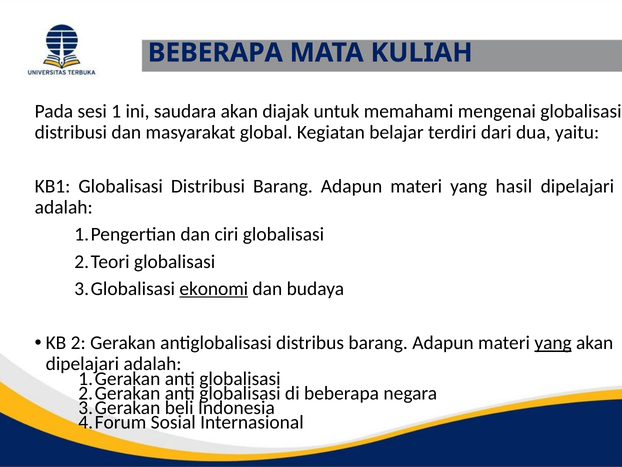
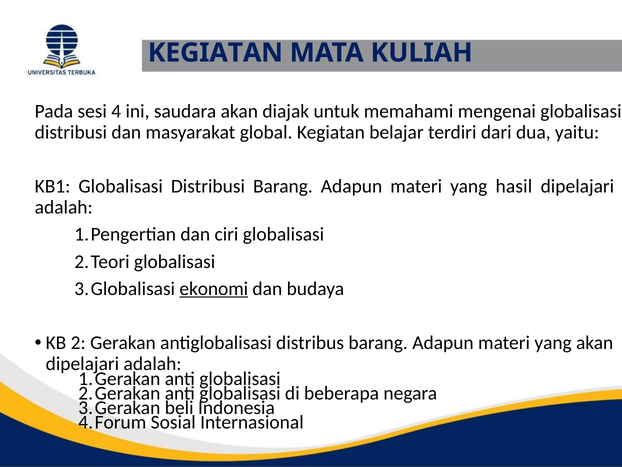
BEBERAPA at (215, 53): BEBERAPA -> KEGIATAN
1: 1 -> 4
yang at (553, 343) underline: present -> none
